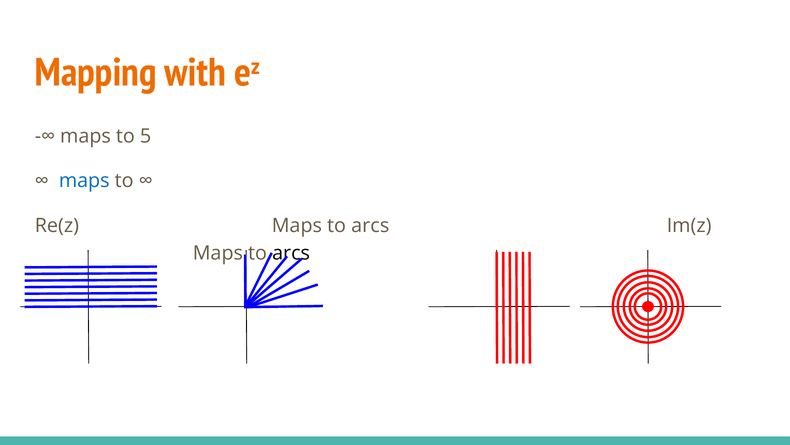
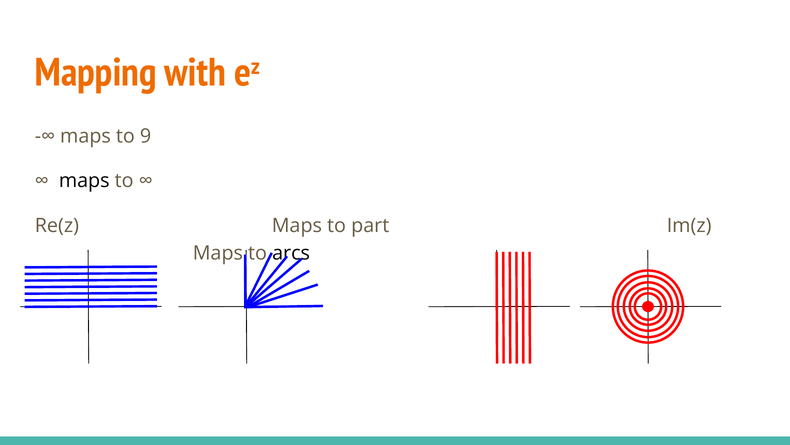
5: 5 -> 9
maps at (84, 181) colour: blue -> black
Re(z Maps to arcs: arcs -> part
